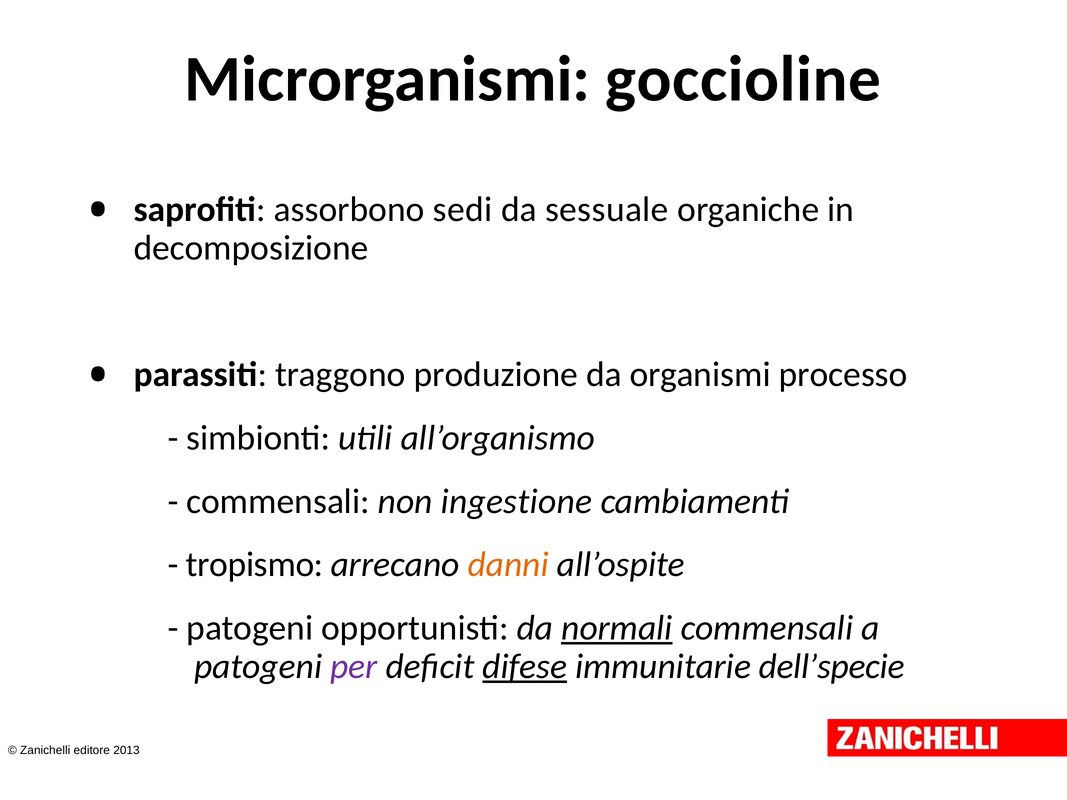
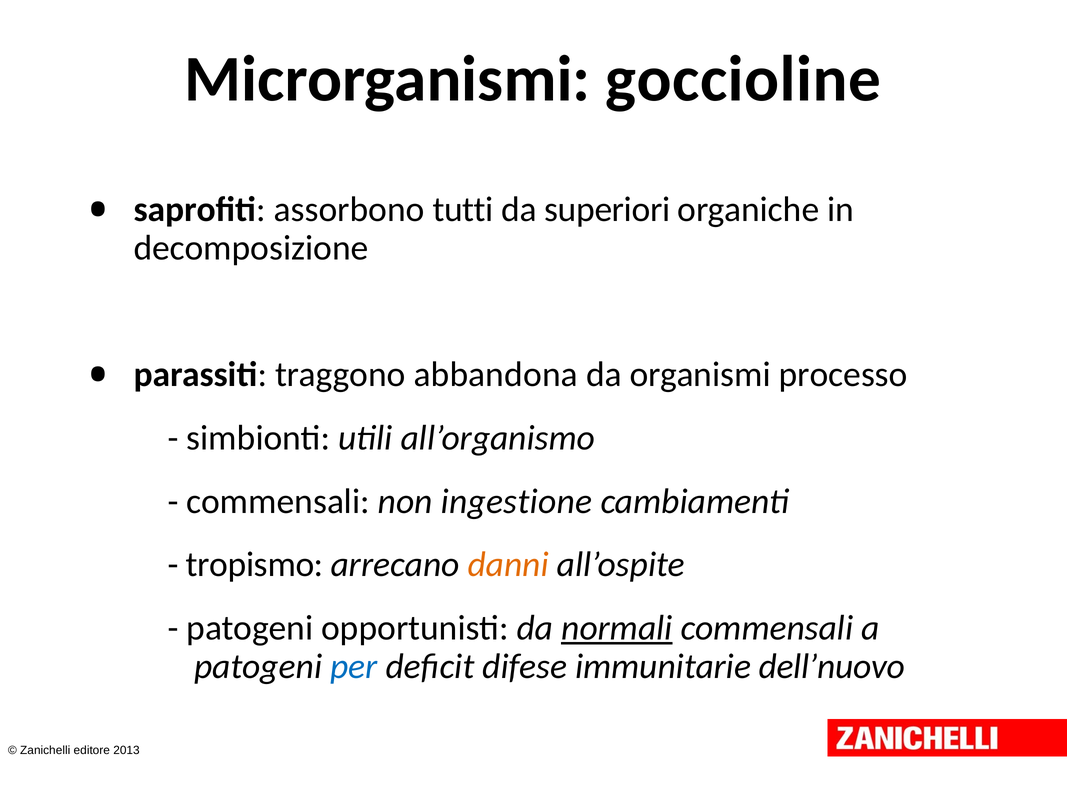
sedi: sedi -> tutti
sessuale: sessuale -> superiori
produzione: produzione -> abbandona
per colour: purple -> blue
difese underline: present -> none
dell’specie: dell’specie -> dell’nuovo
